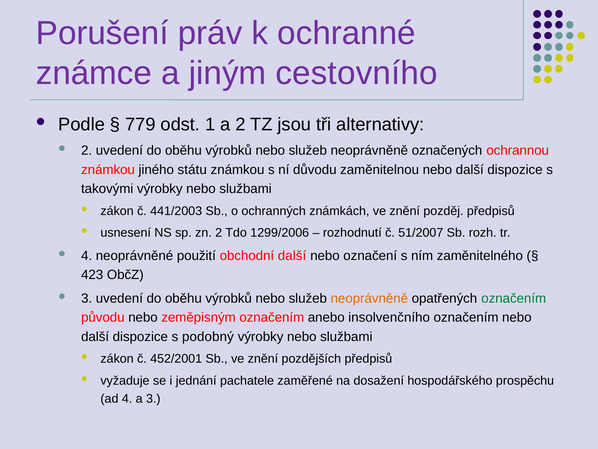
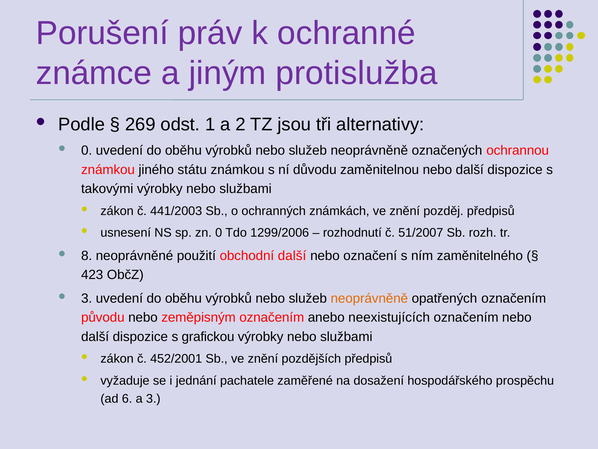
cestovního: cestovního -> protislužba
779: 779 -> 269
2 at (87, 150): 2 -> 0
zn 2: 2 -> 0
4 at (87, 255): 4 -> 8
označením at (514, 298) colour: green -> black
insolvenčního: insolvenčního -> neexistujících
podobný: podobný -> grafickou
ad 4: 4 -> 6
